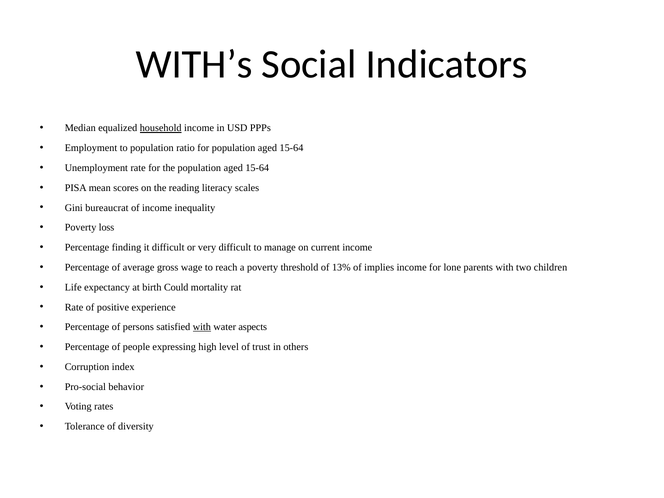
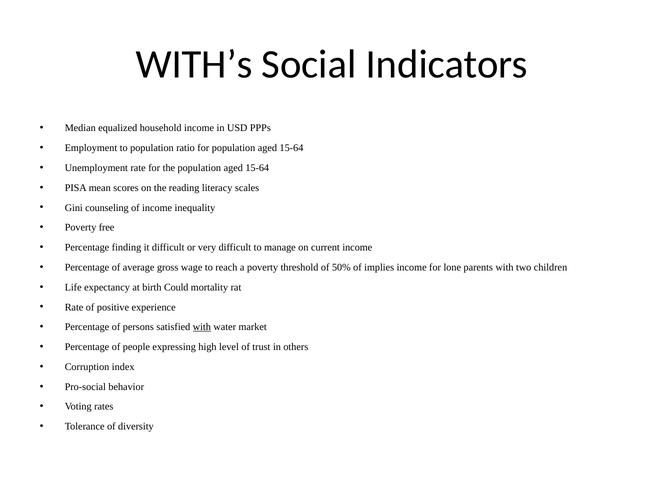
household underline: present -> none
bureaucrat: bureaucrat -> counseling
loss: loss -> free
13%: 13% -> 50%
aspects: aspects -> market
